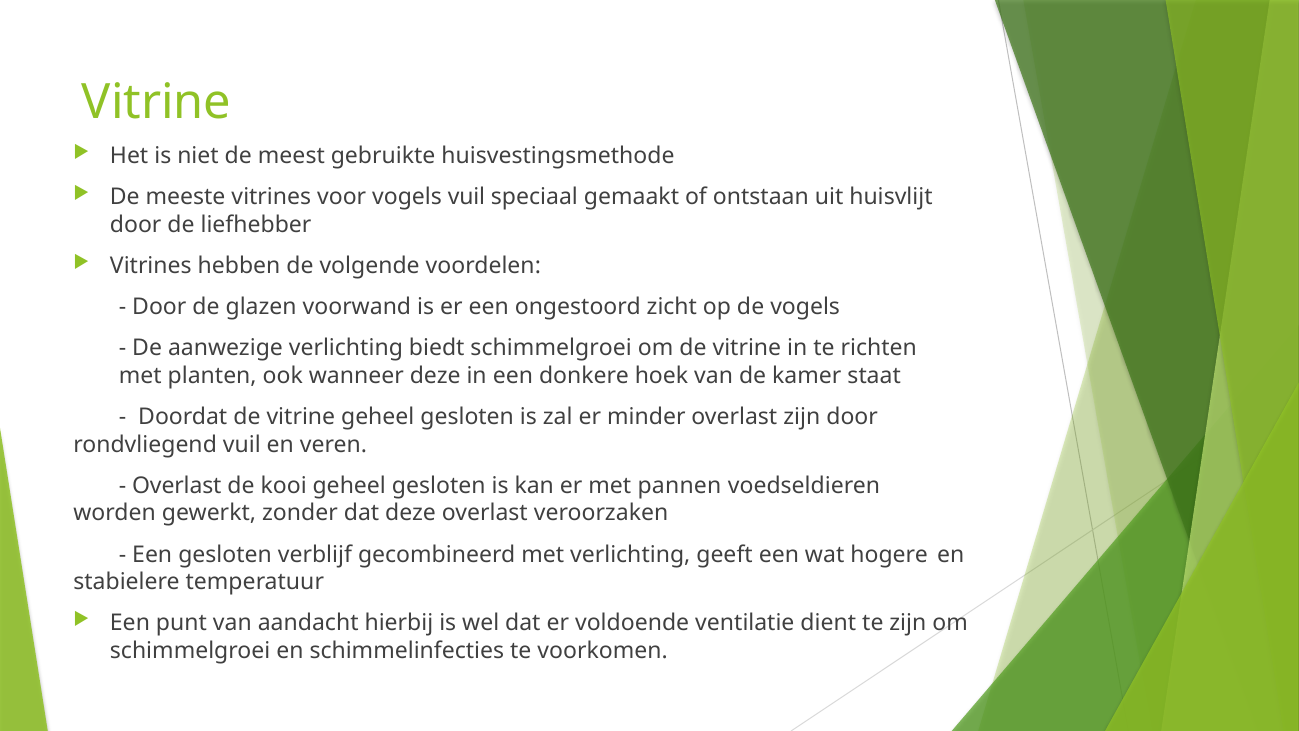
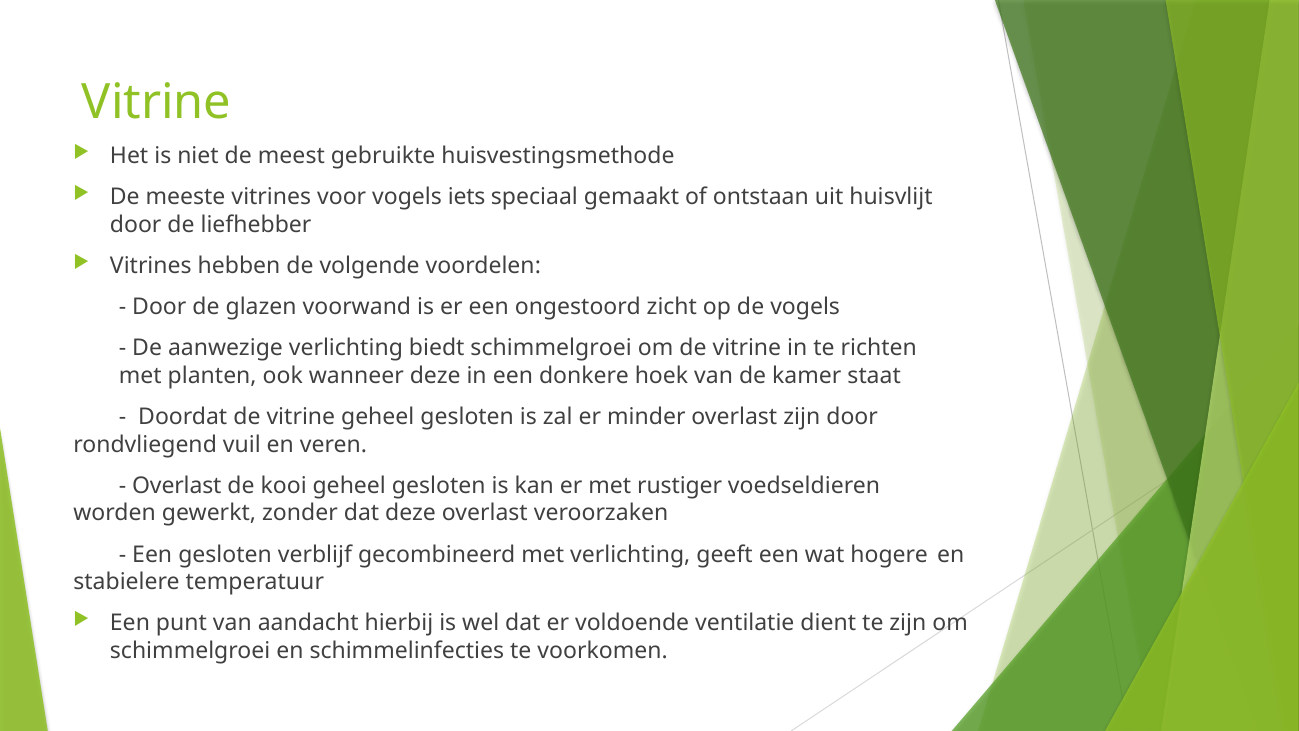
vogels vuil: vuil -> iets
pannen: pannen -> rustiger
